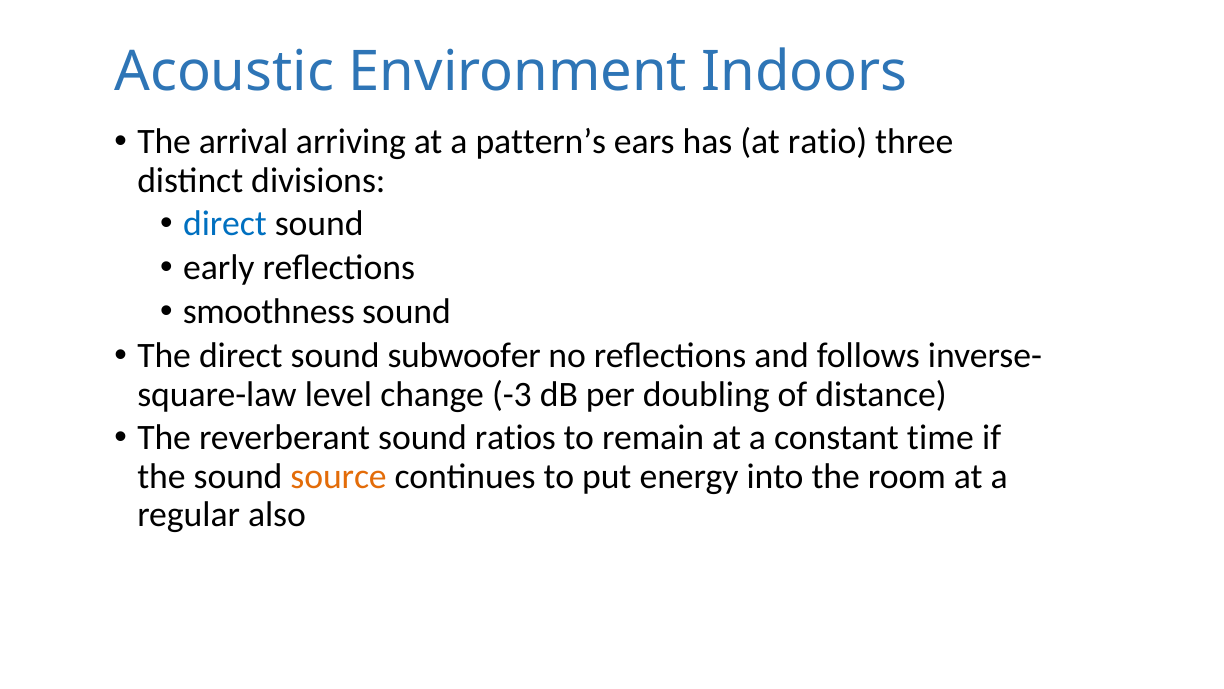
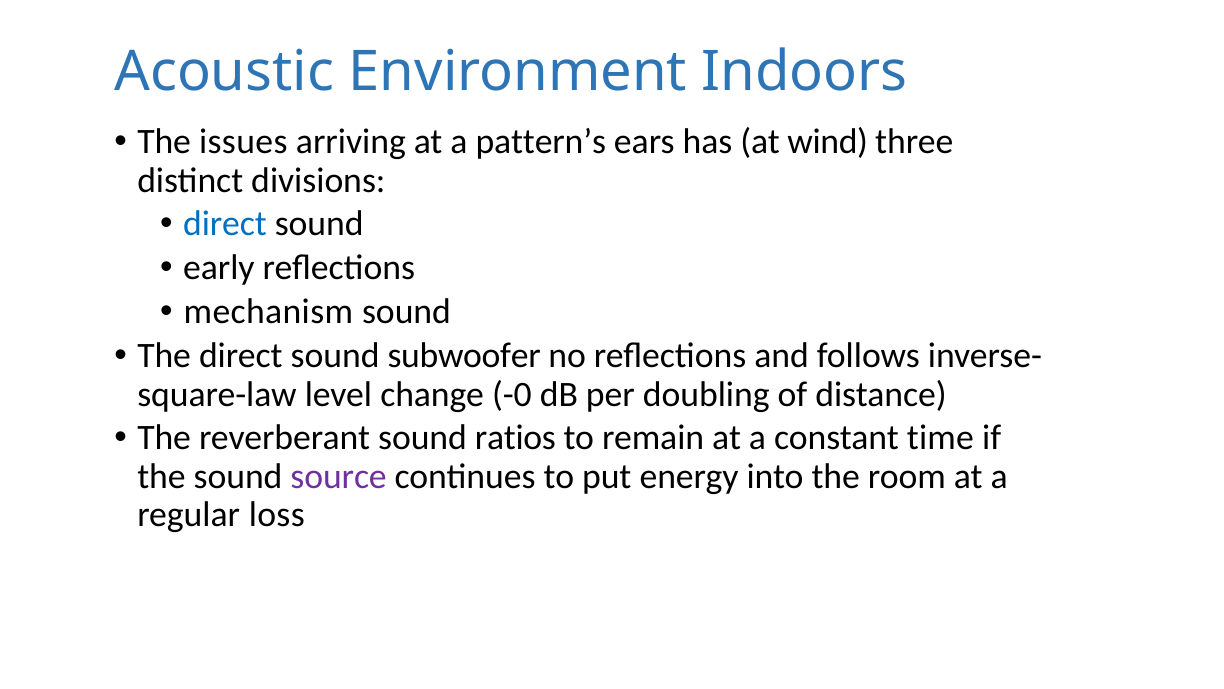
arrival: arrival -> issues
ratio: ratio -> wind
smoothness: smoothness -> mechanism
-3: -3 -> -0
source colour: orange -> purple
also: also -> loss
